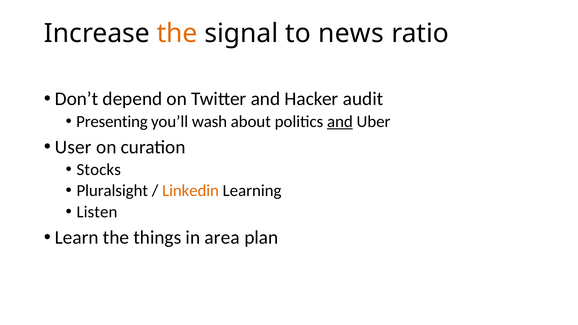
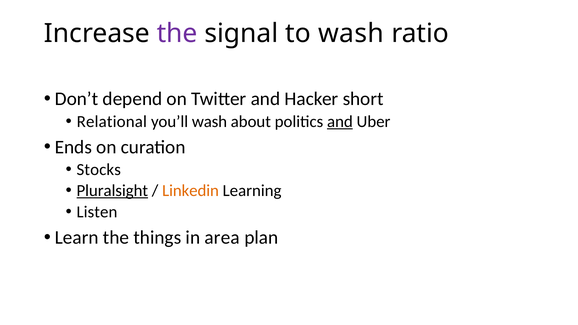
the at (177, 34) colour: orange -> purple
to news: news -> wash
audit: audit -> short
Presenting: Presenting -> Relational
User: User -> Ends
Pluralsight underline: none -> present
